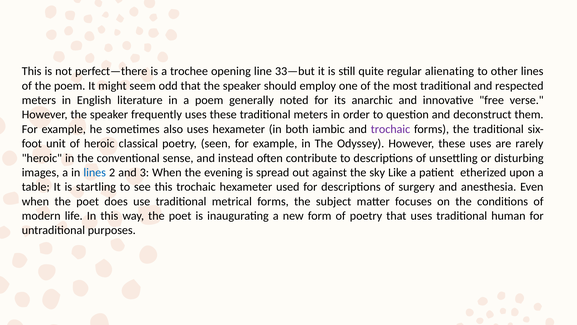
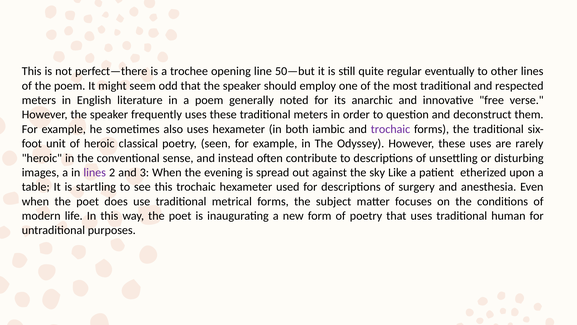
33—but: 33—but -> 50—but
alienating: alienating -> eventually
lines at (95, 172) colour: blue -> purple
